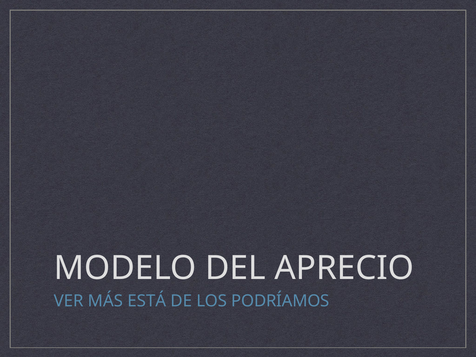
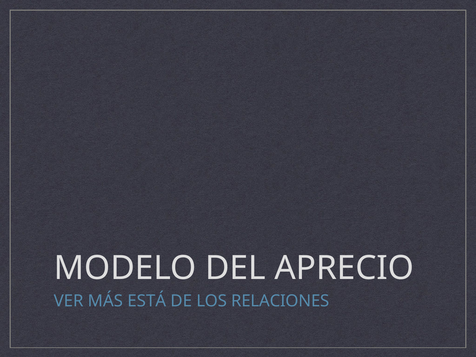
PODRÍAMOS: PODRÍAMOS -> RELACIONES
